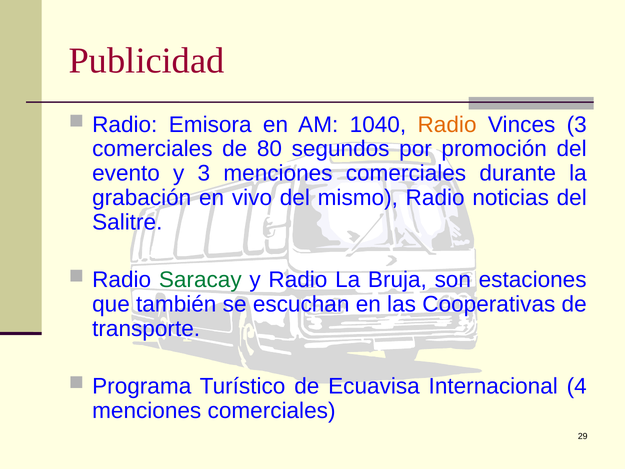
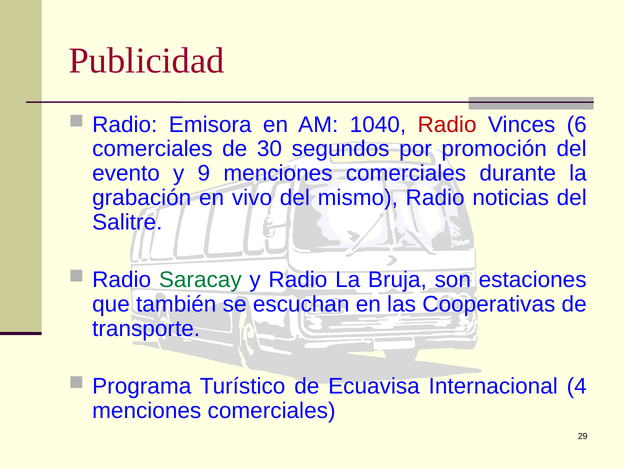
Radio at (447, 125) colour: orange -> red
Vinces 3: 3 -> 6
80: 80 -> 30
y 3: 3 -> 9
